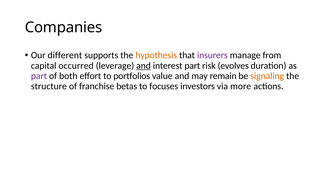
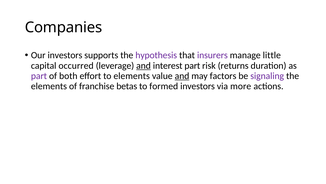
Our different: different -> investors
hypothesis colour: orange -> purple
from: from -> little
evolves: evolves -> returns
to portfolios: portfolios -> elements
and at (182, 76) underline: none -> present
remain: remain -> factors
signaling colour: orange -> purple
structure at (49, 86): structure -> elements
focuses: focuses -> formed
